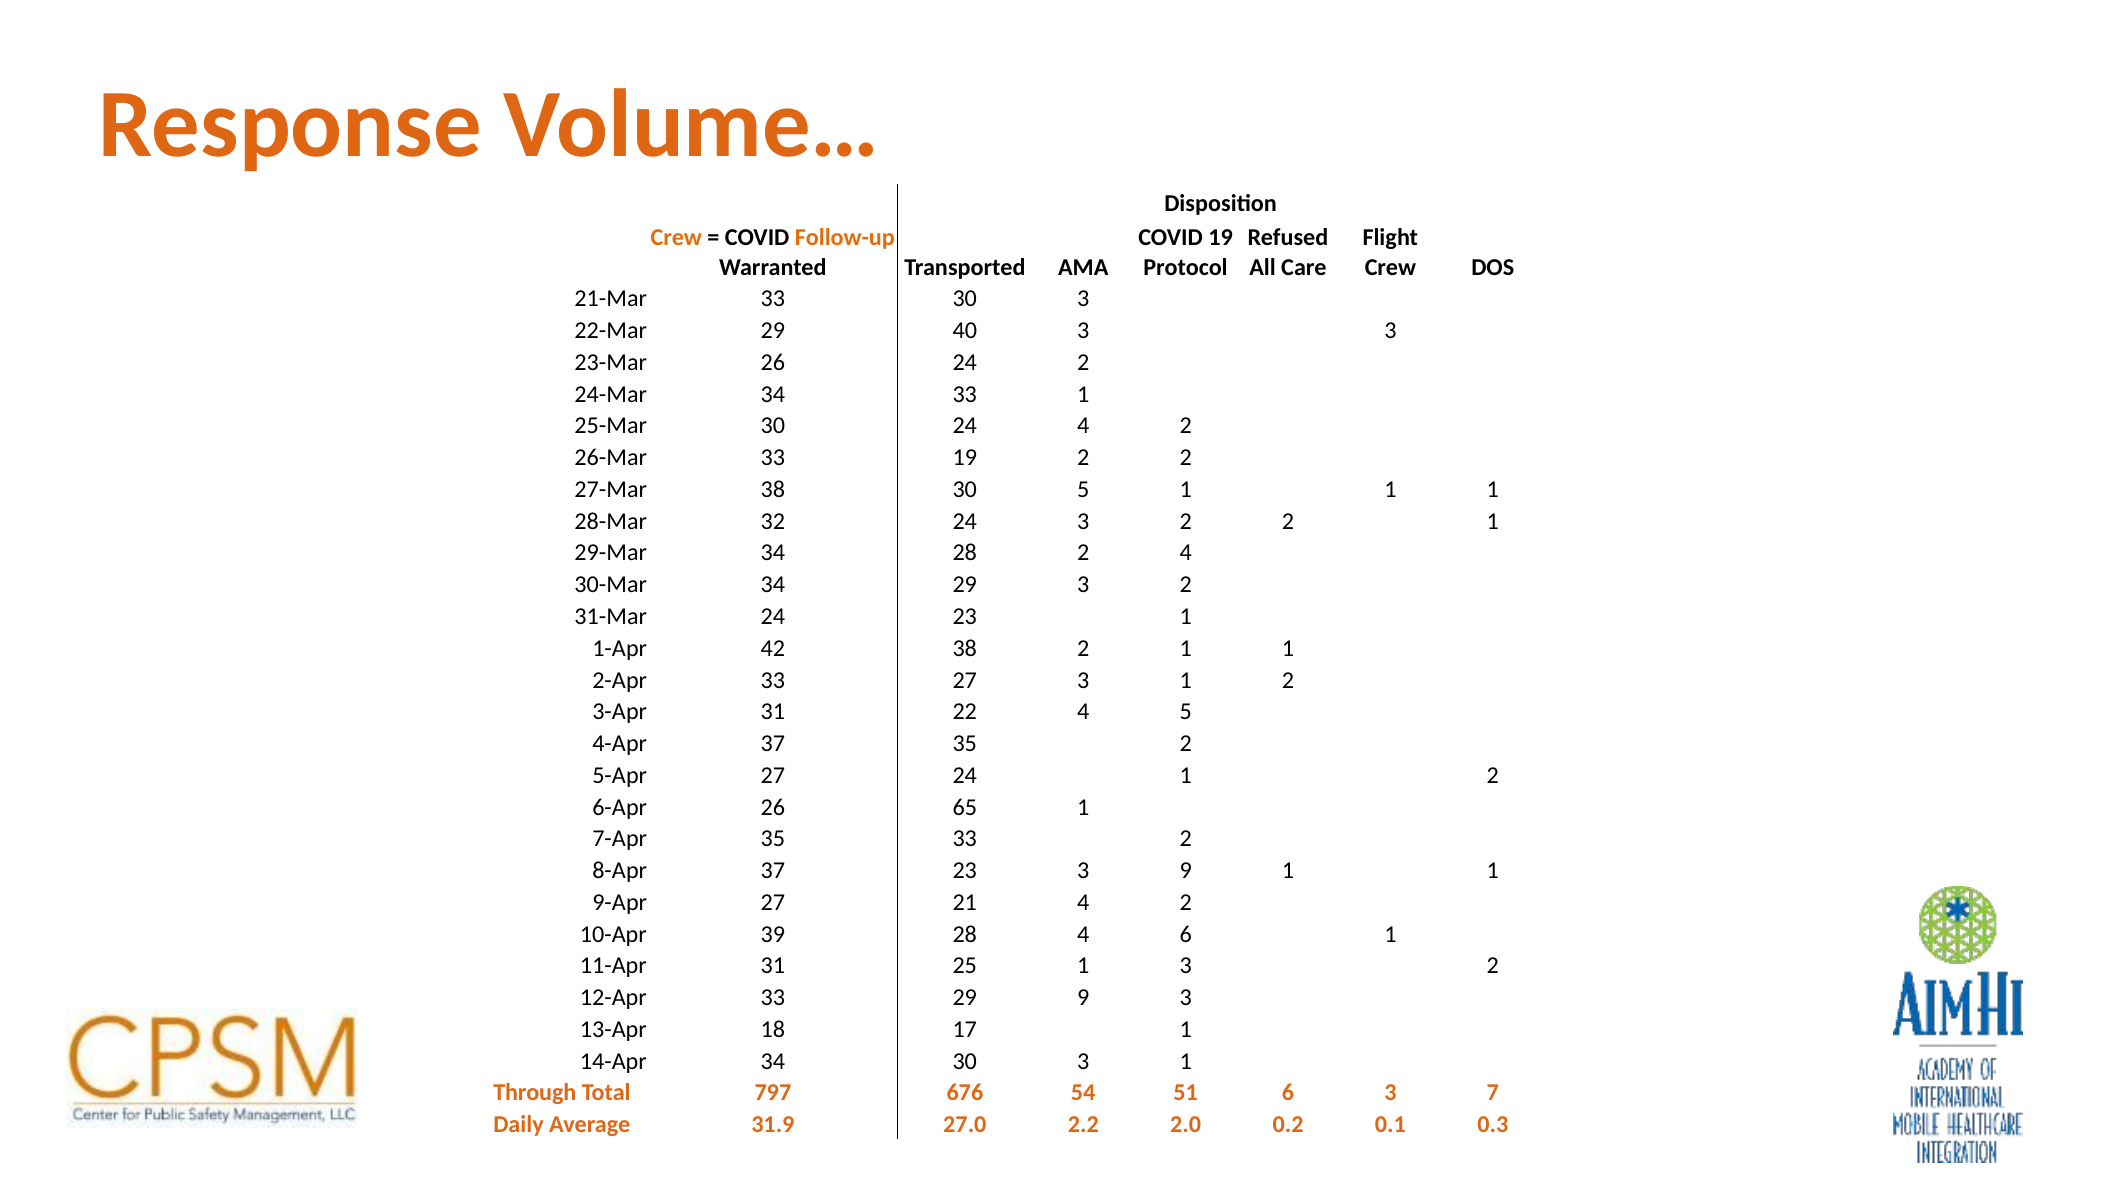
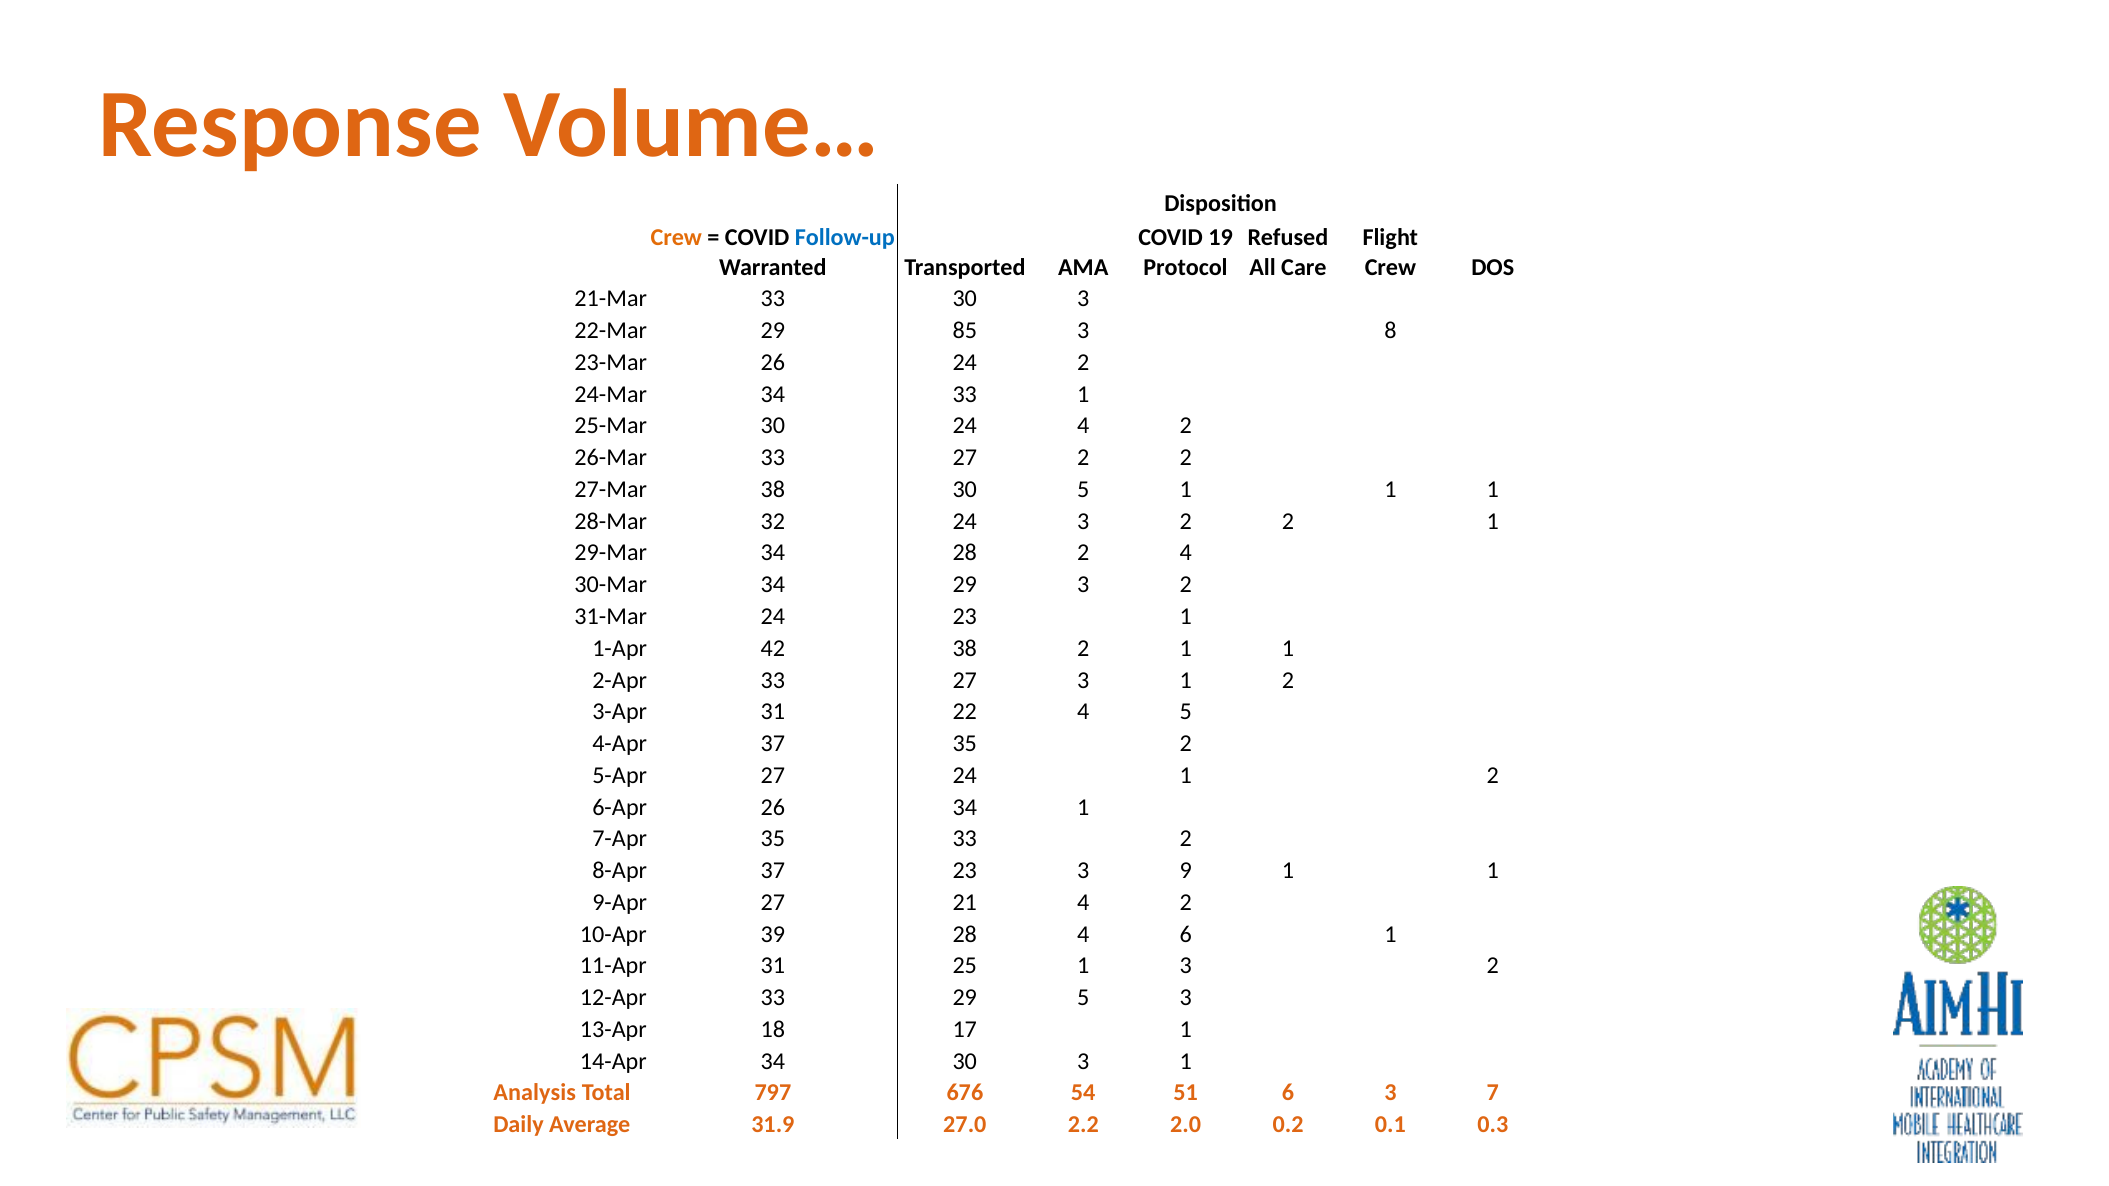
Follow-up colour: orange -> blue
40: 40 -> 85
3 3: 3 -> 8
26-Mar 33 19: 19 -> 27
26 65: 65 -> 34
29 9: 9 -> 5
Through: Through -> Analysis
